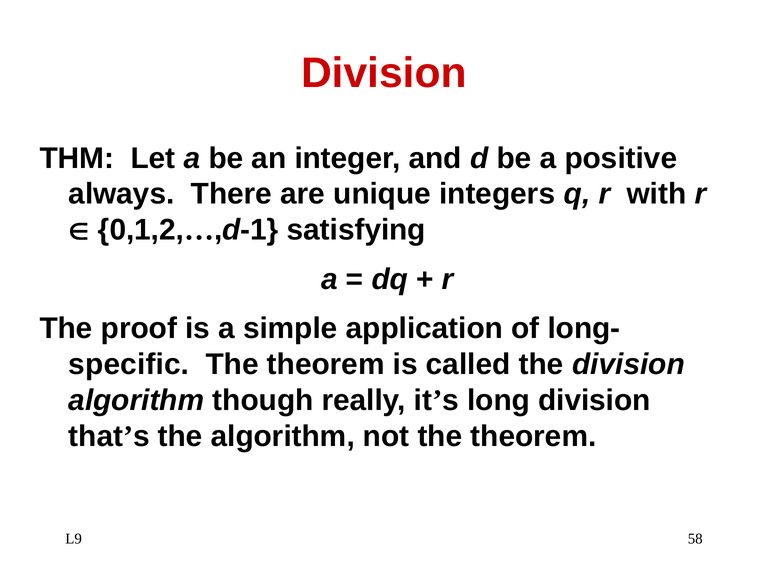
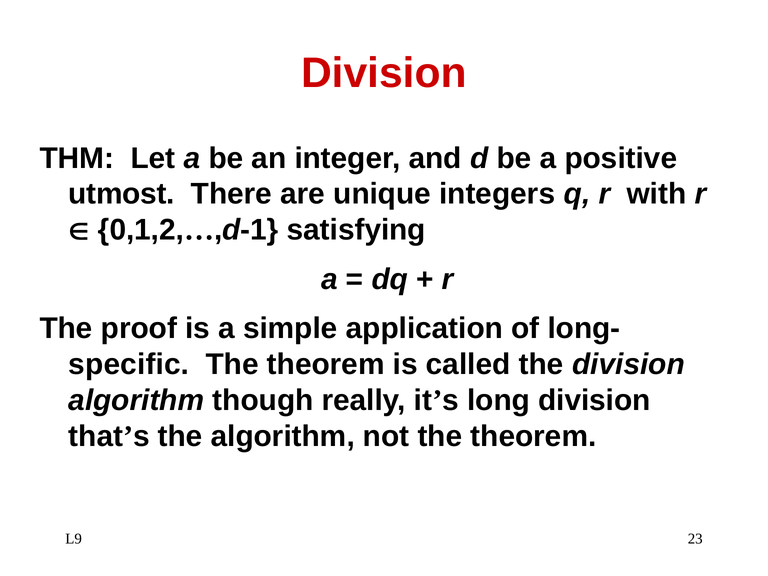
always: always -> utmost
58: 58 -> 23
